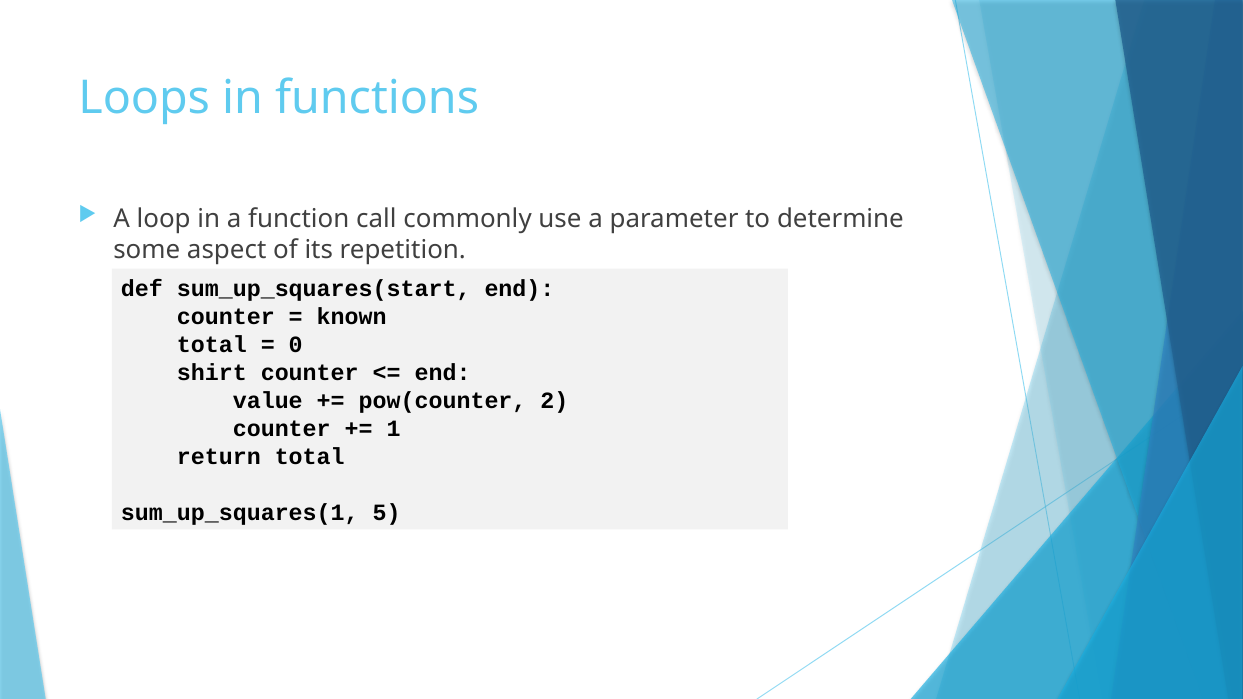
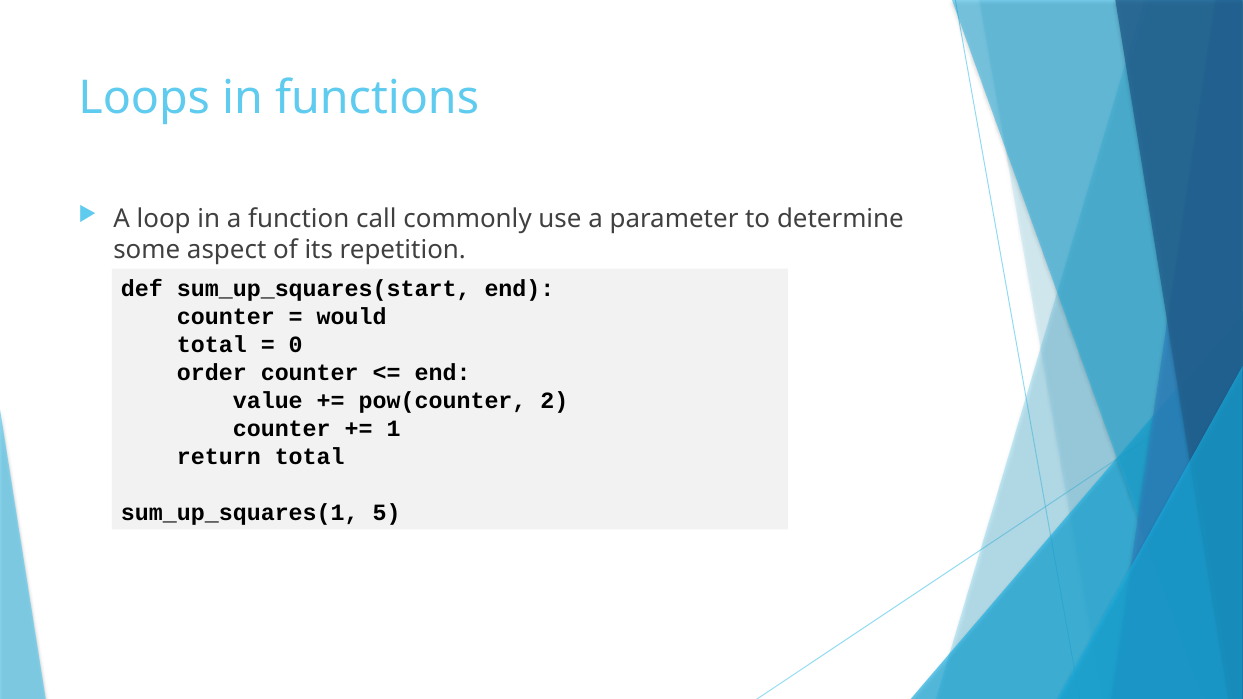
known: known -> would
shirt: shirt -> order
